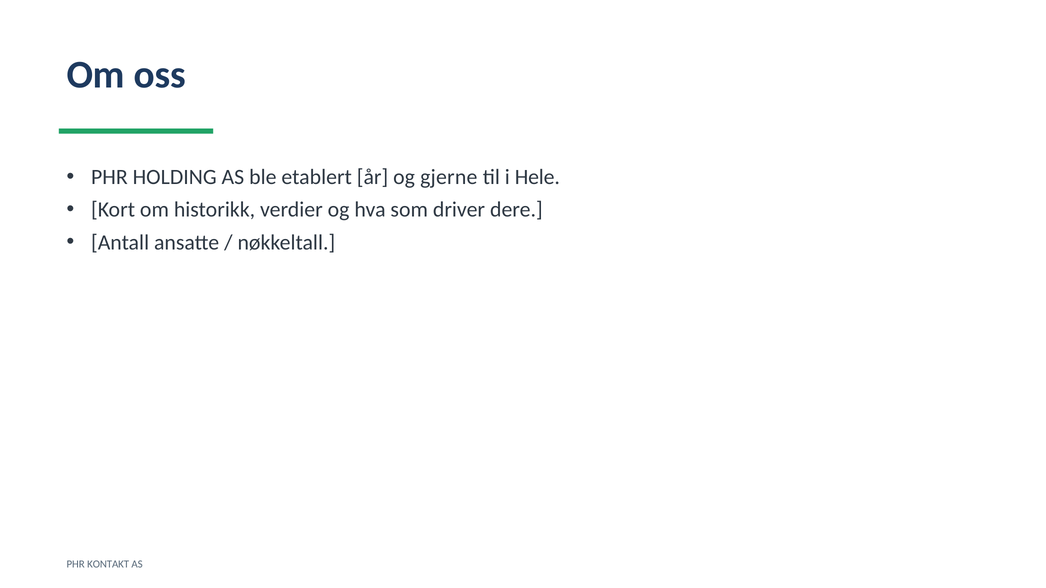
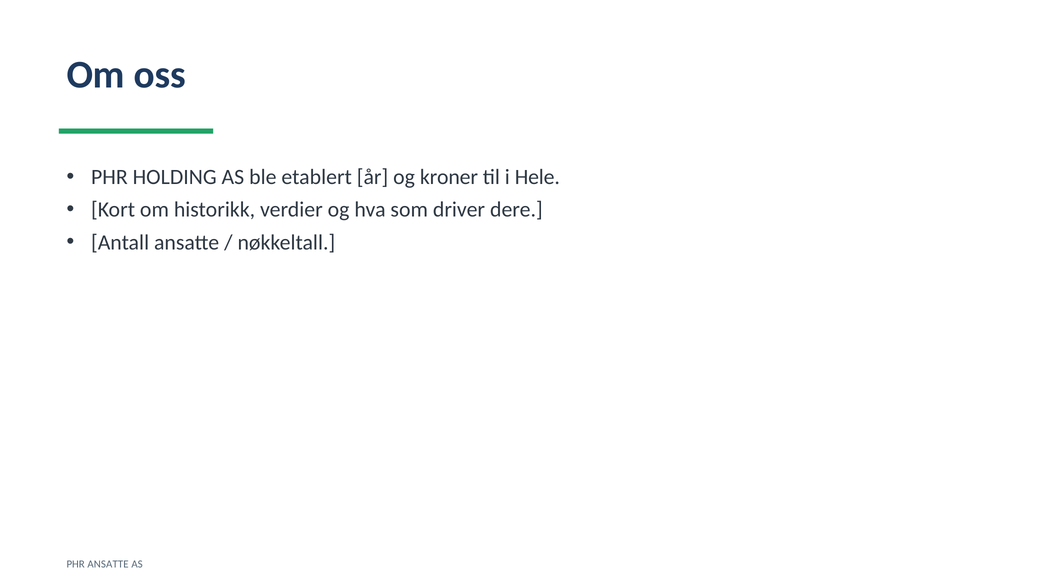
gjerne: gjerne -> kroner
PHR KONTAKT: KONTAKT -> ANSATTE
